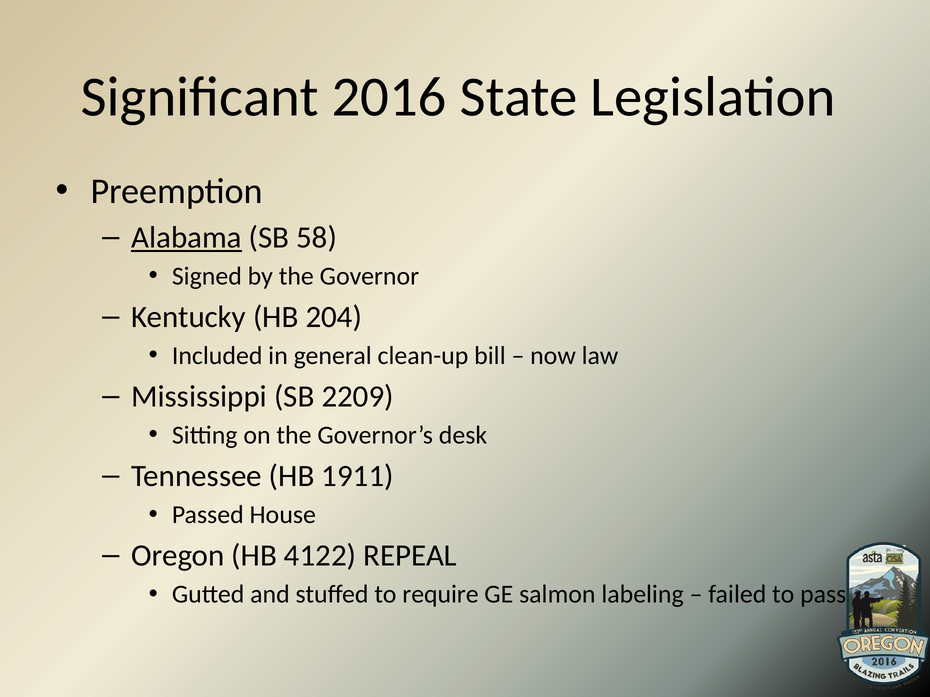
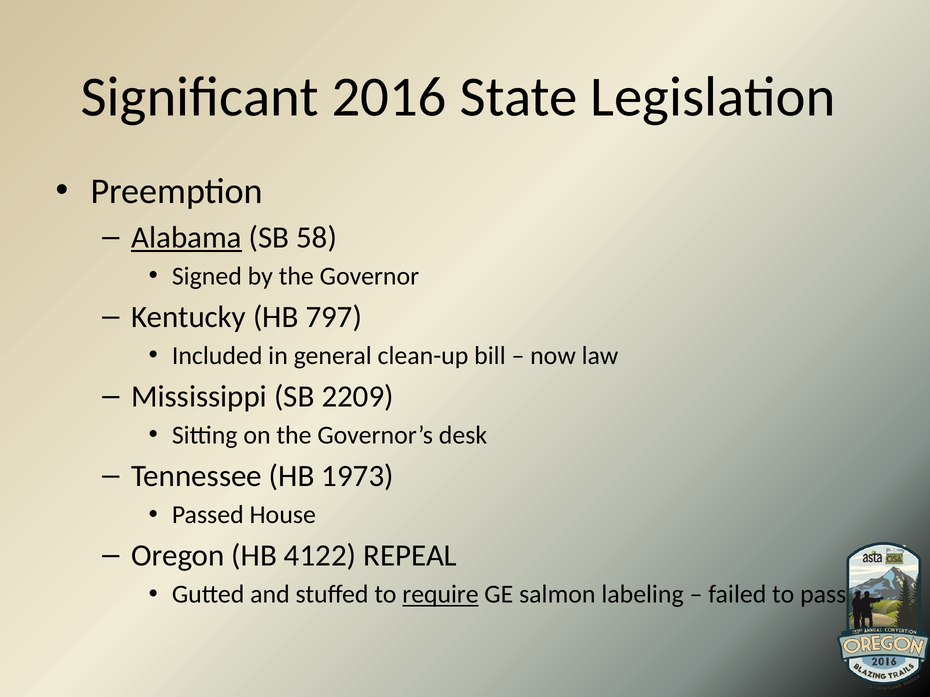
204: 204 -> 797
1911: 1911 -> 1973
require underline: none -> present
